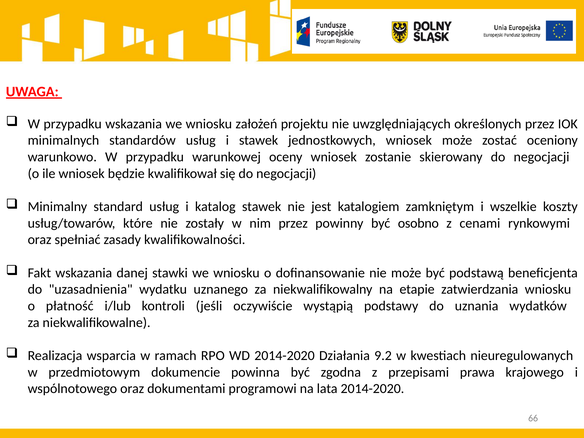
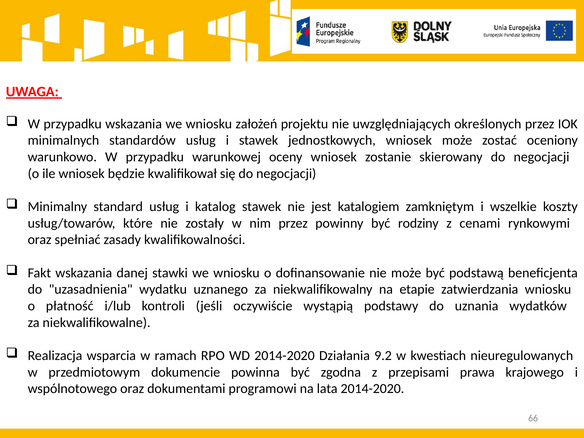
osobno: osobno -> rodziny
